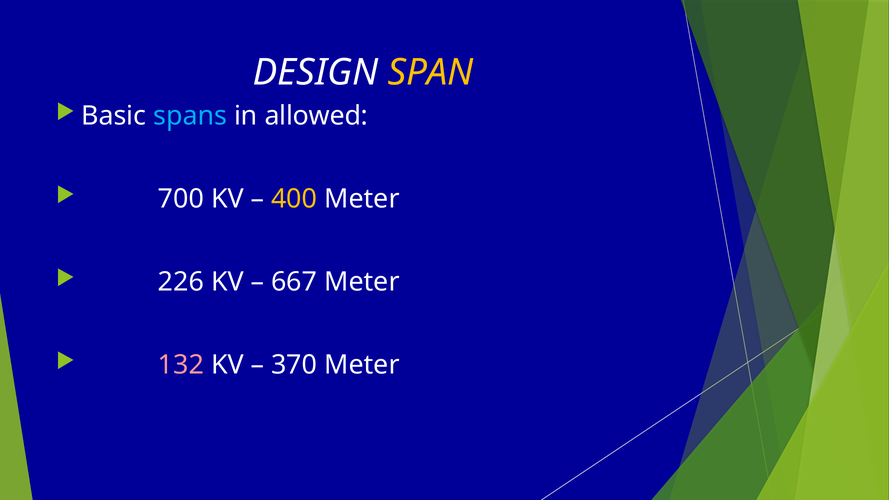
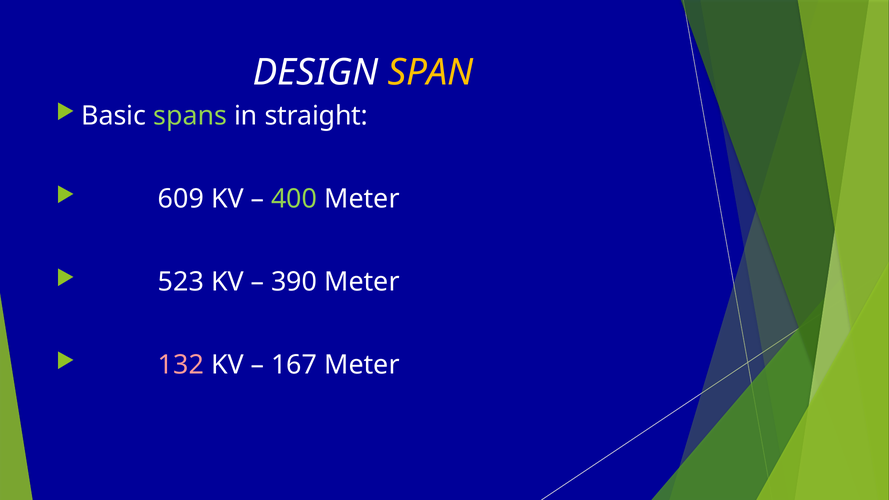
spans colour: light blue -> light green
allowed: allowed -> straight
700: 700 -> 609
400 colour: yellow -> light green
226: 226 -> 523
667: 667 -> 390
370: 370 -> 167
